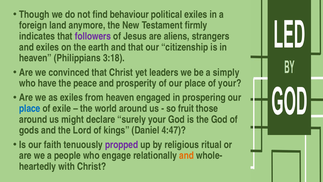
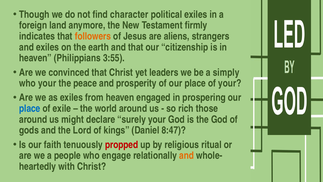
behaviour: behaviour -> character
followers colour: purple -> orange
3:18: 3:18 -> 3:55
who have: have -> your
fruit: fruit -> rich
4:47: 4:47 -> 8:47
propped colour: purple -> red
